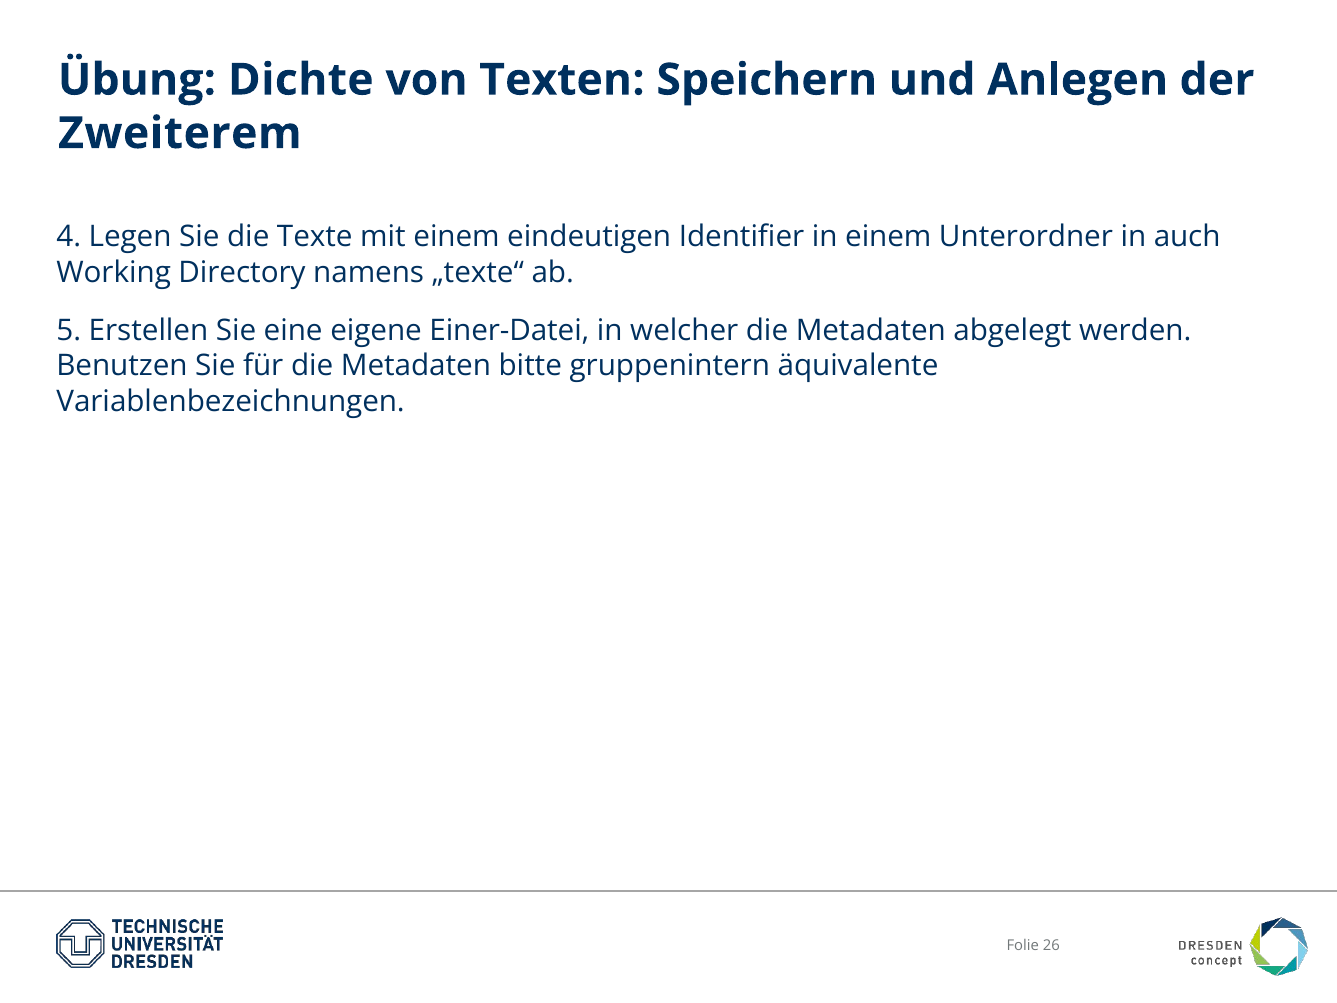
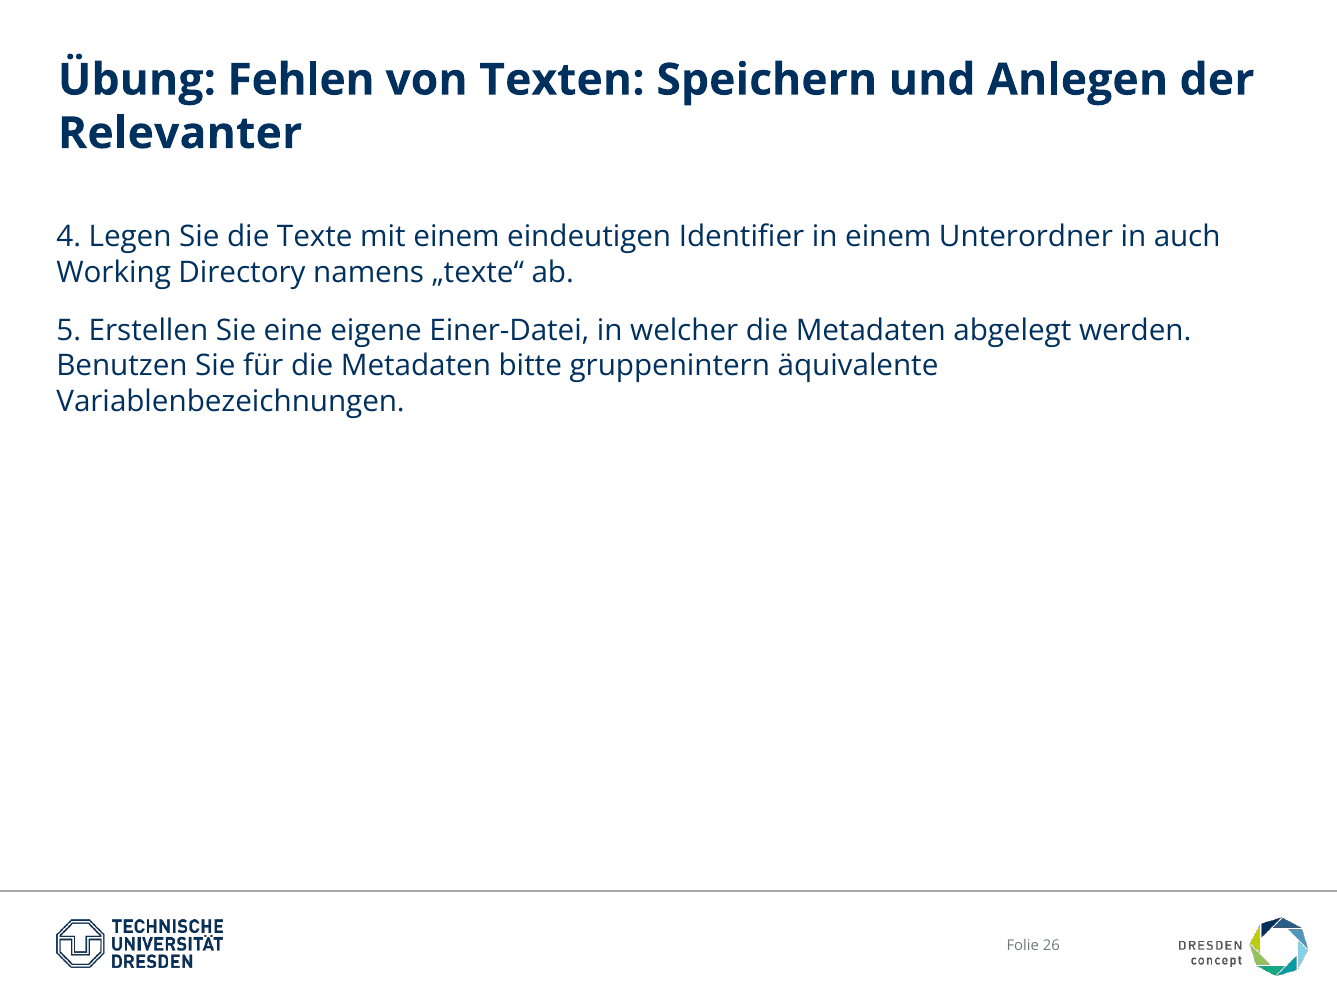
Dichte: Dichte -> Fehlen
Zweiterem: Zweiterem -> Relevanter
